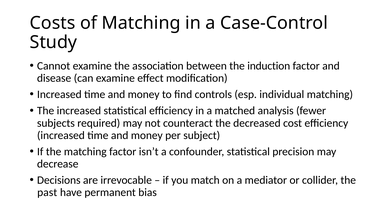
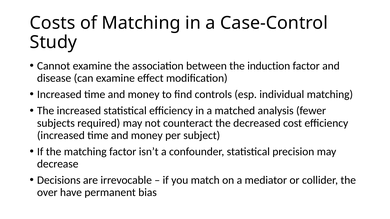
past: past -> over
